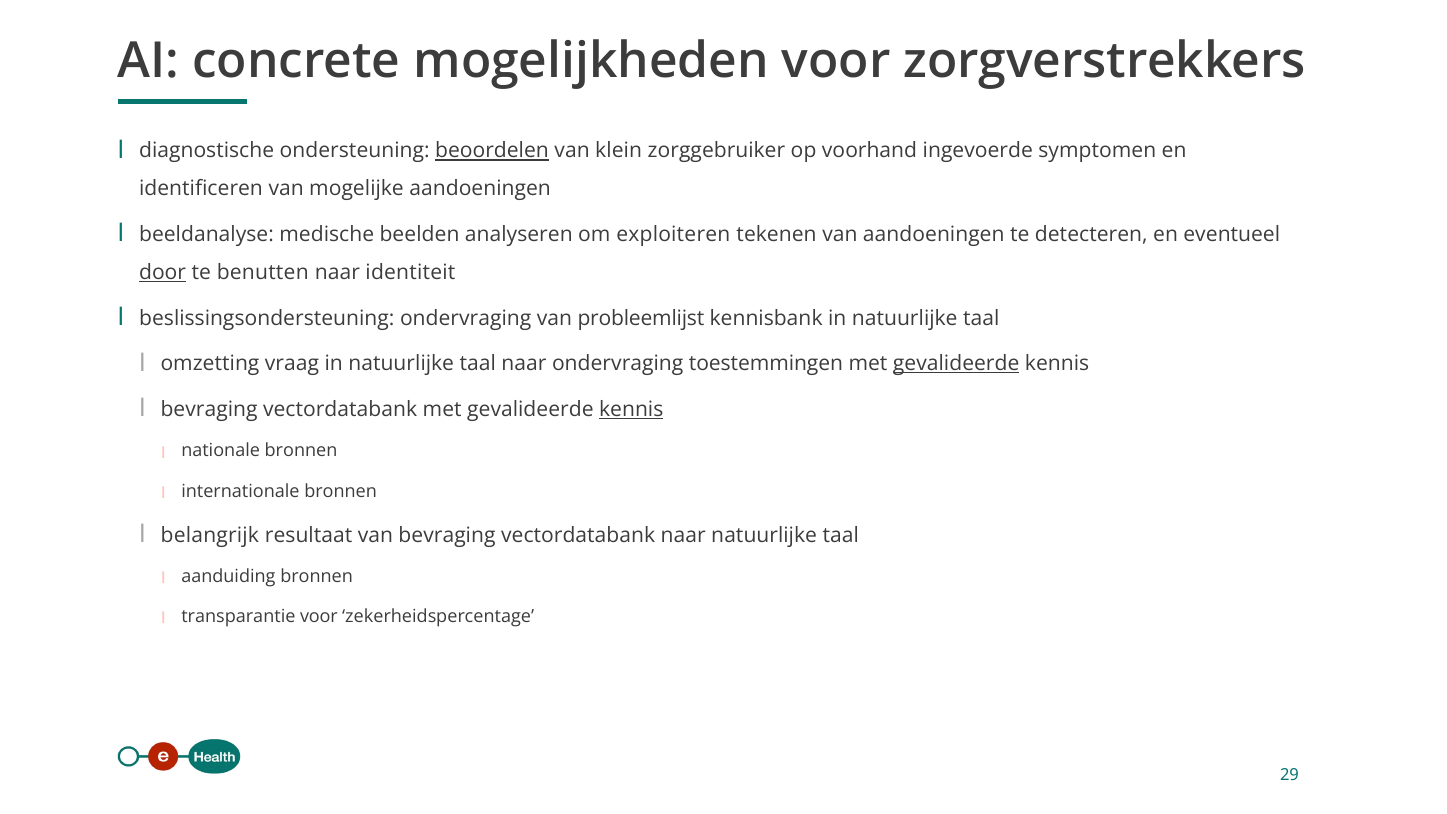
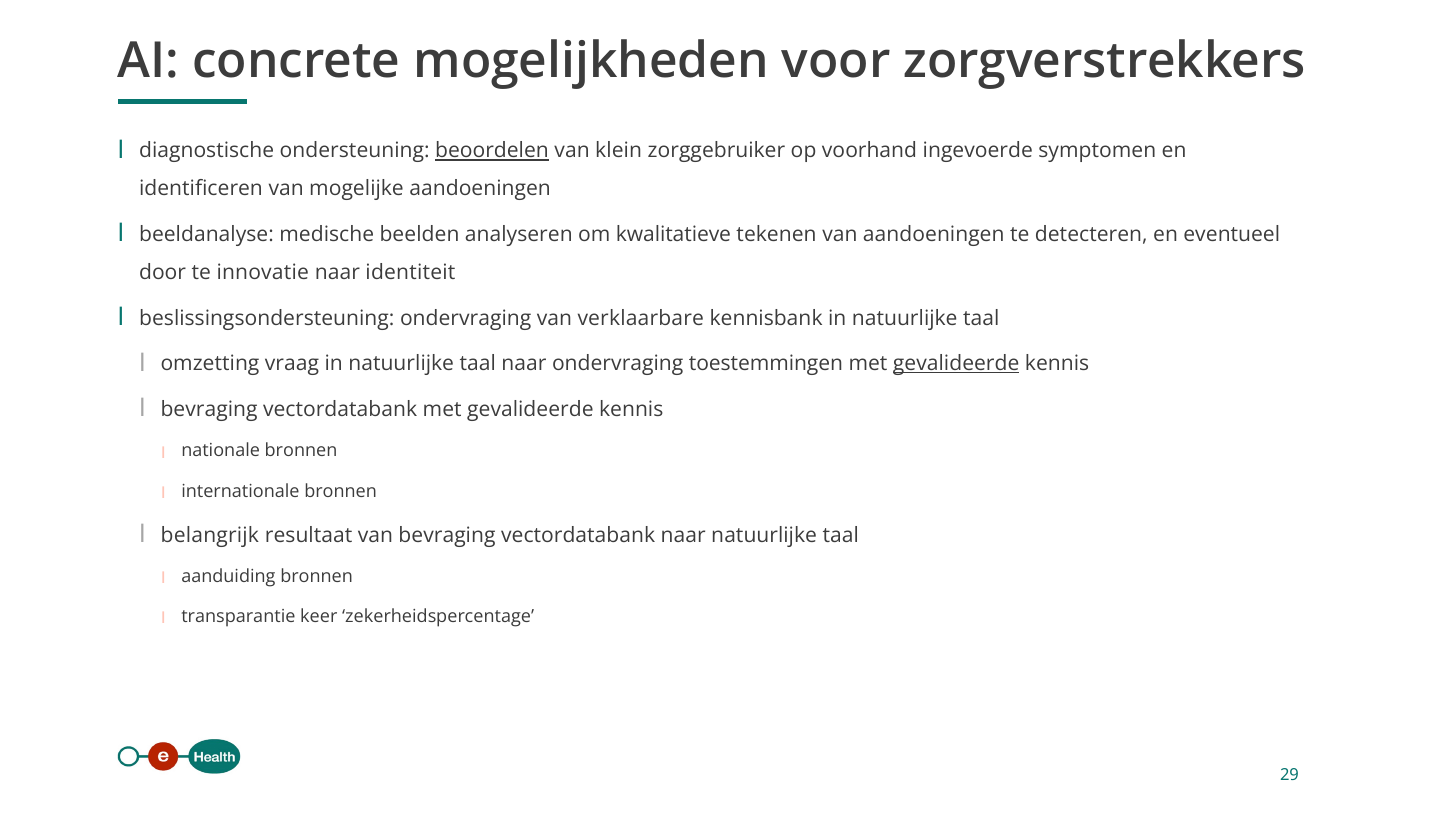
exploiteren: exploiteren -> kwalitatieve
door underline: present -> none
benutten: benutten -> innovatie
probleemlijst: probleemlijst -> verklaarbare
kennis at (631, 409) underline: present -> none
transparantie voor: voor -> keer
